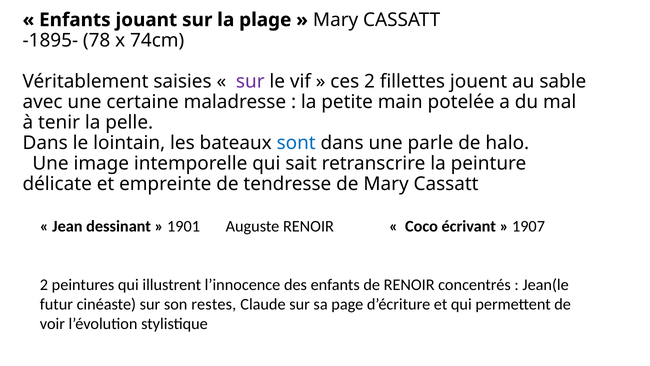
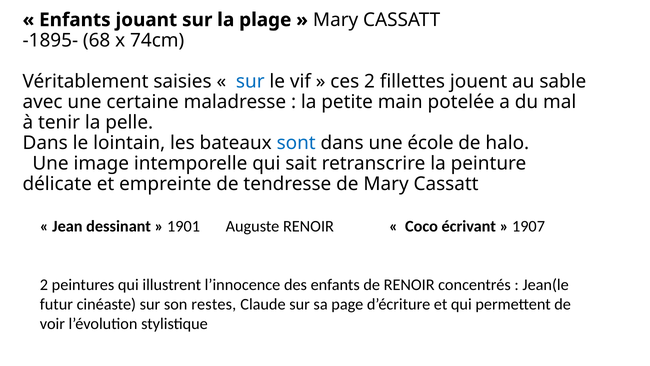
78: 78 -> 68
sur at (250, 81) colour: purple -> blue
parle: parle -> école
